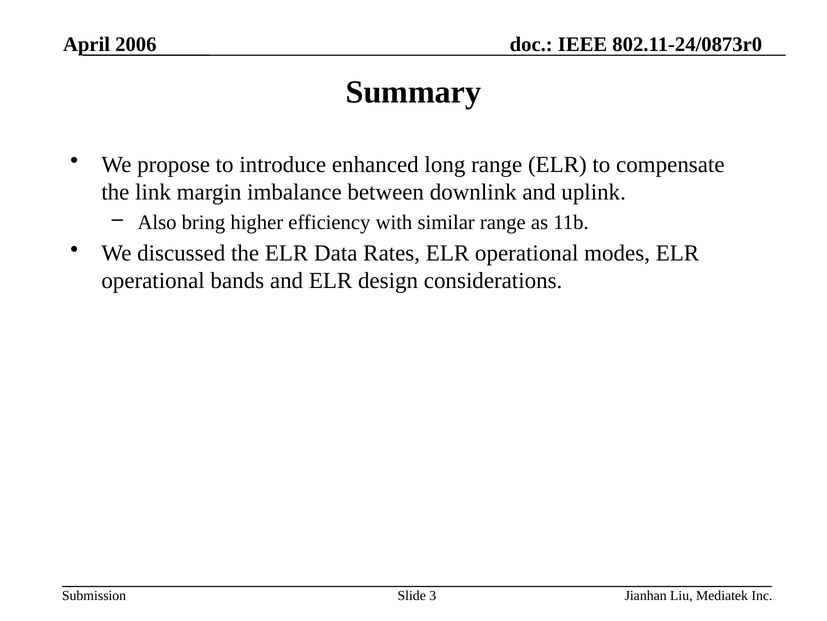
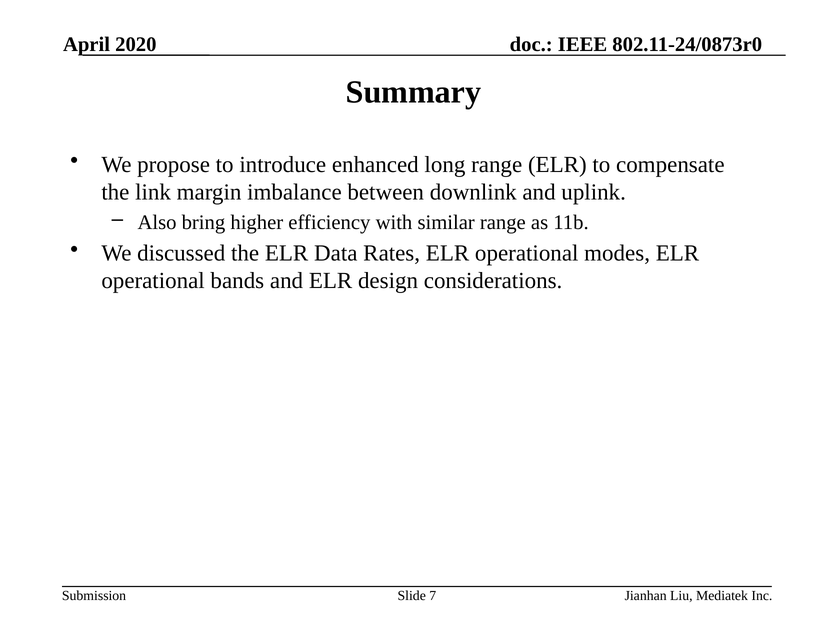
2006: 2006 -> 2020
3: 3 -> 7
